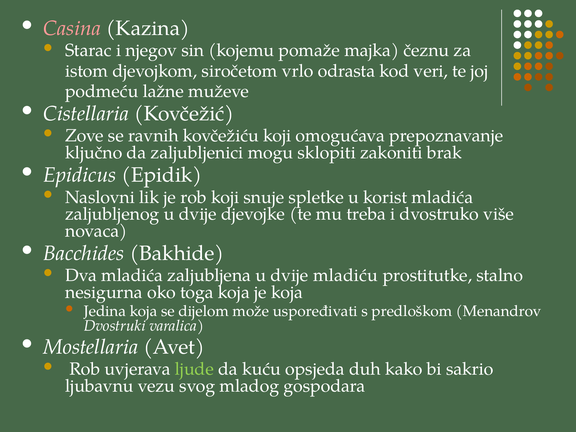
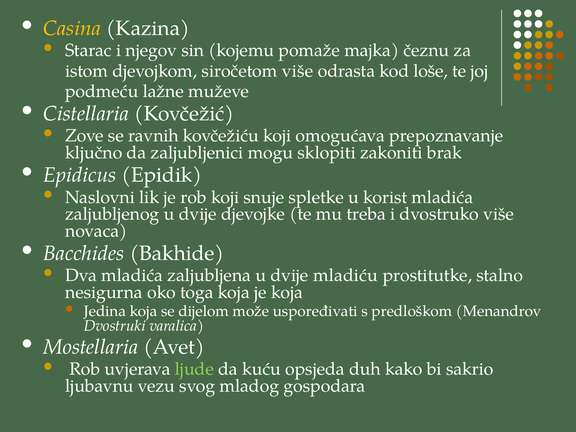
Casina colour: pink -> yellow
siročetom vrlo: vrlo -> više
veri: veri -> loše
